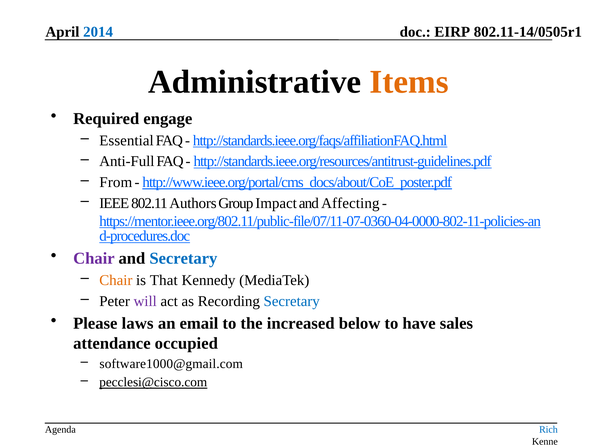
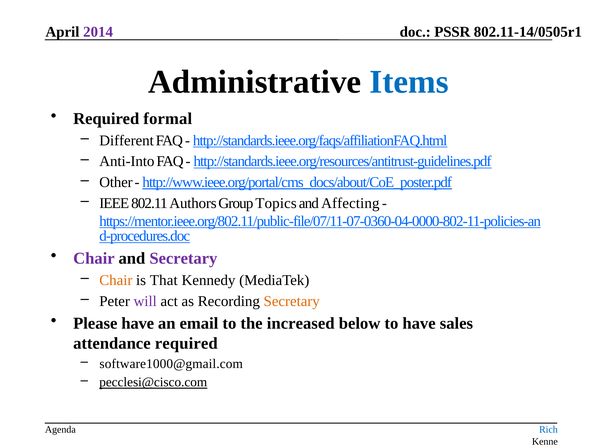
2014 colour: blue -> purple
EIRP: EIRP -> PSSR
Items colour: orange -> blue
engage: engage -> formal
Essential: Essential -> Different
Anti-Full: Anti-Full -> Anti-Into
From: From -> Other
Impact: Impact -> Topics
Secretary at (183, 258) colour: blue -> purple
Secretary at (292, 301) colour: blue -> orange
Please laws: laws -> have
attendance occupied: occupied -> required
